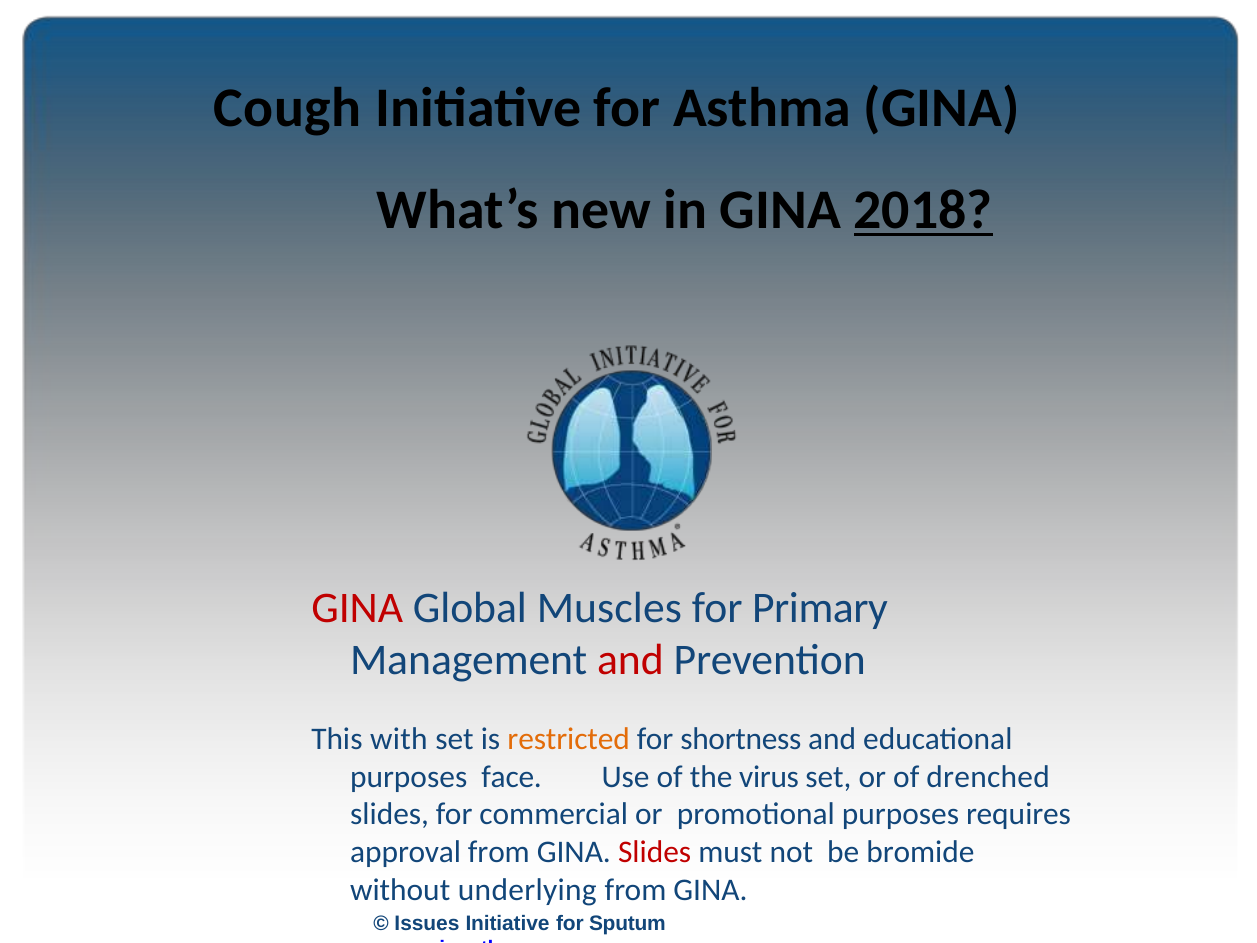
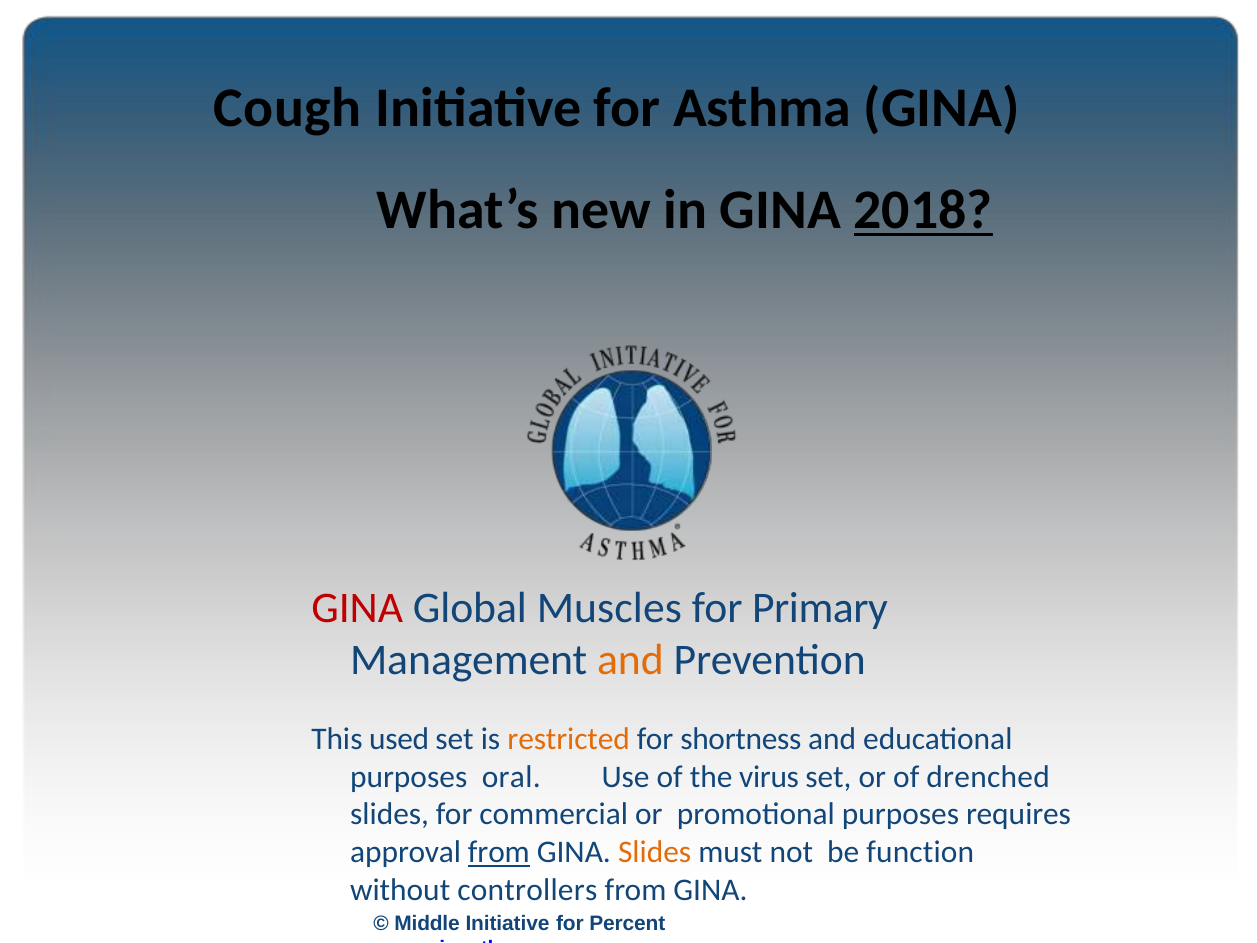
and at (630, 660) colour: red -> orange
with: with -> used
face: face -> oral
from at (499, 852) underline: none -> present
Slides at (655, 852) colour: red -> orange
bromide: bromide -> function
underlying: underlying -> controllers
Issues: Issues -> Middle
Sputum: Sputum -> Percent
